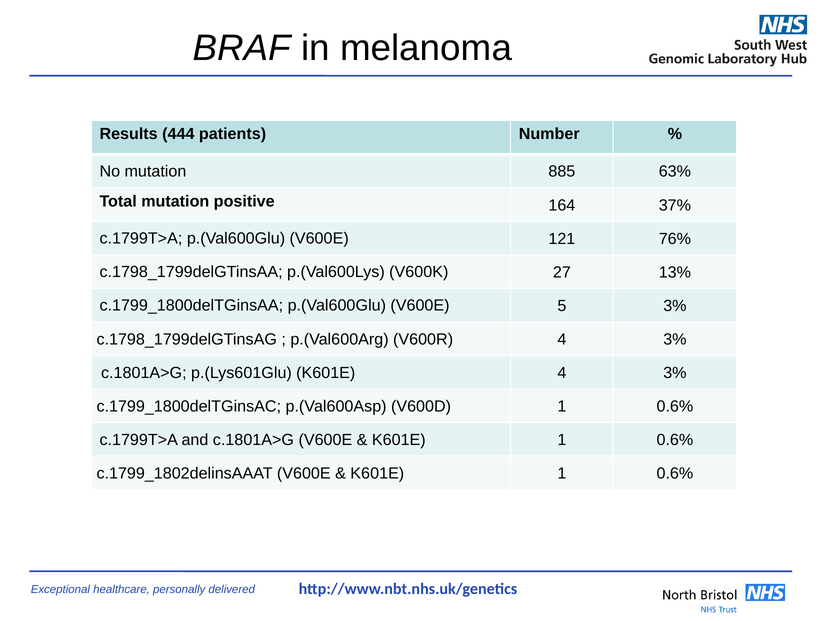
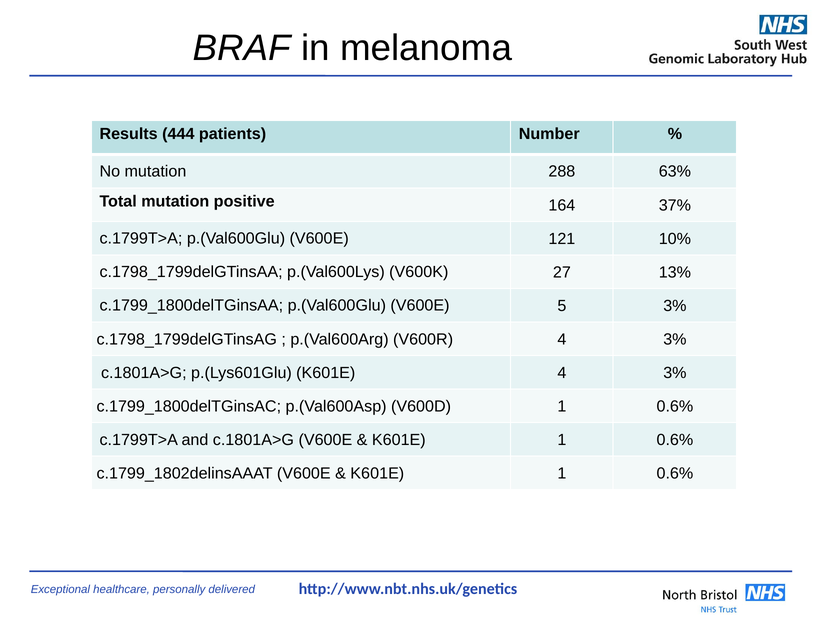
885: 885 -> 288
76%: 76% -> 10%
